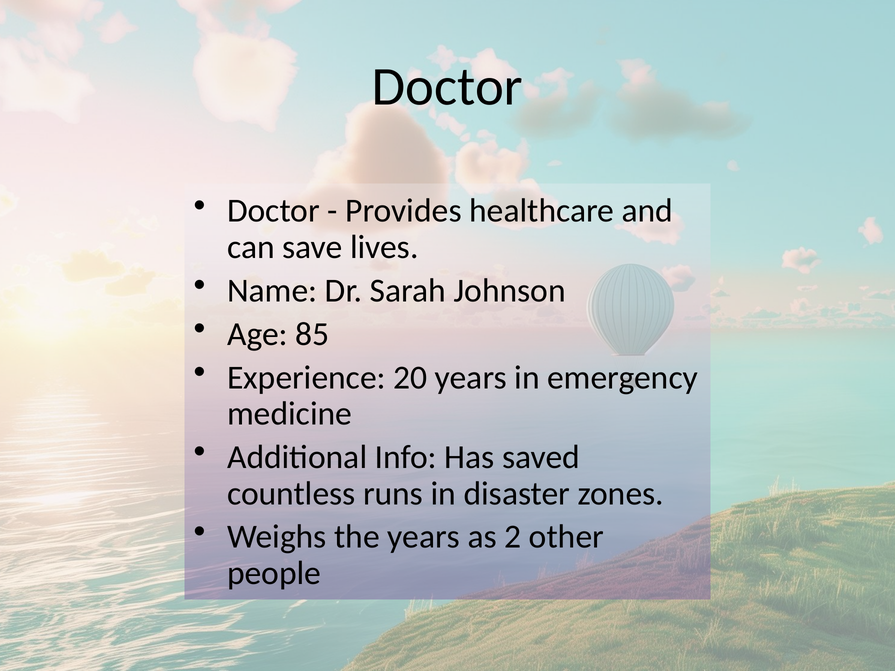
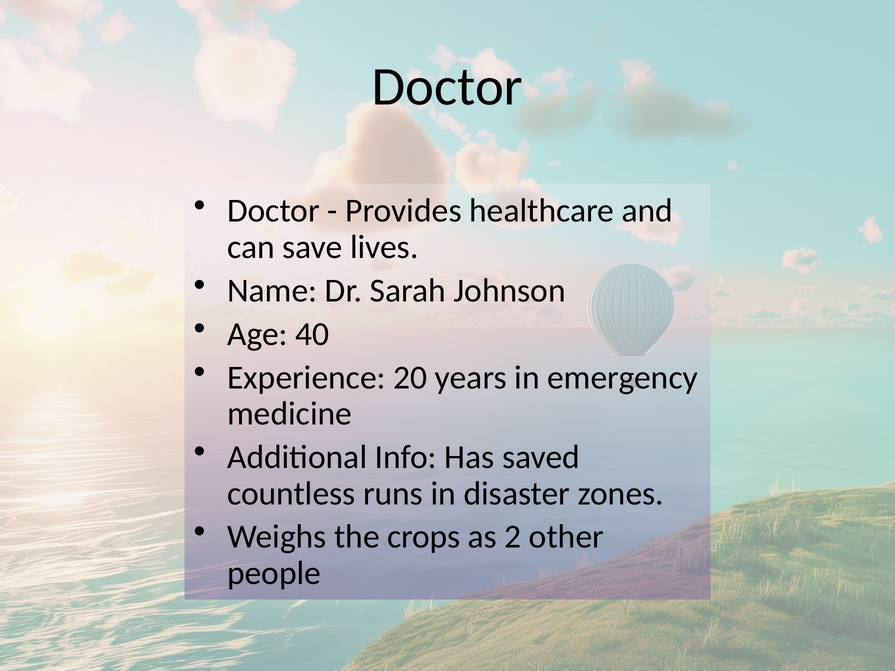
85: 85 -> 40
the years: years -> crops
